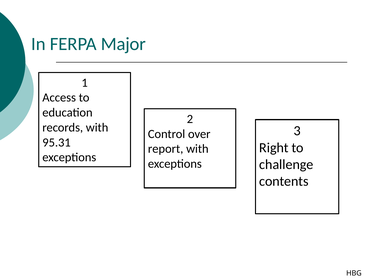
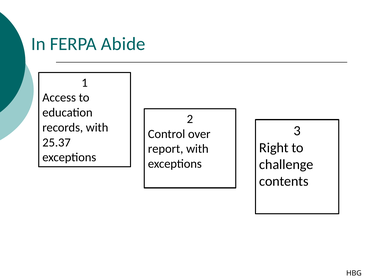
Major: Major -> Abide
95.31: 95.31 -> 25.37
